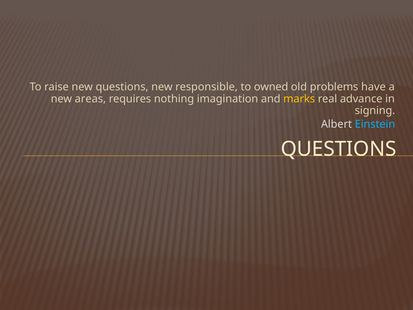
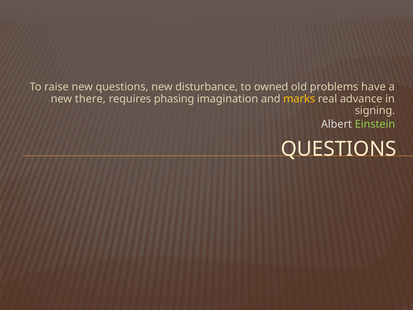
responsible: responsible -> disturbance
areas: areas -> there
nothing: nothing -> phasing
Einstein colour: light blue -> light green
